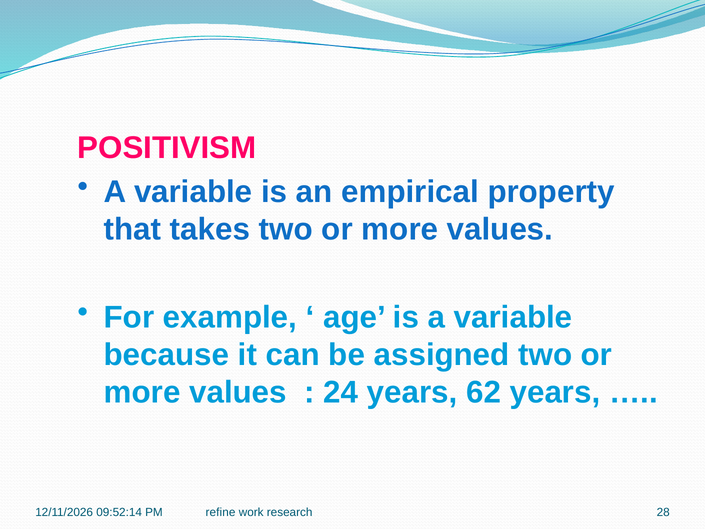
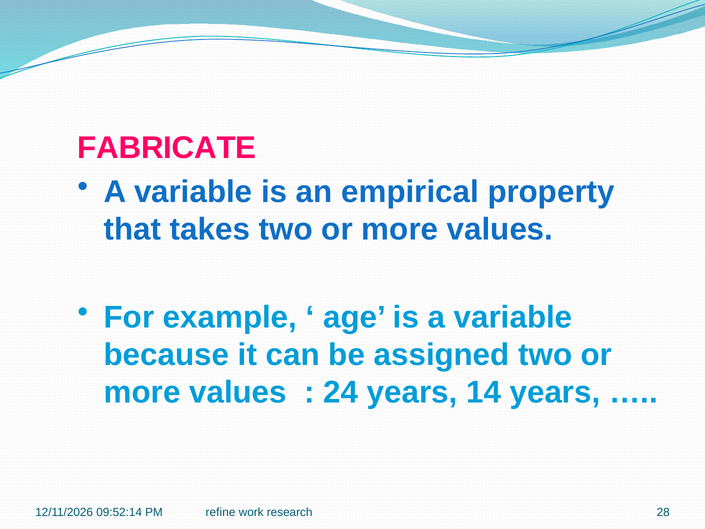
POSITIVISM: POSITIVISM -> FABRICATE
62: 62 -> 14
